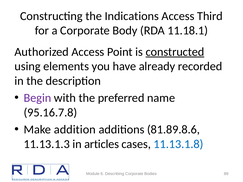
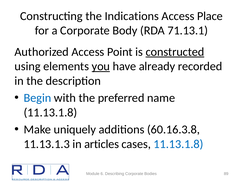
Third: Third -> Place
11.18.1: 11.18.1 -> 71.13.1
you underline: none -> present
Begin colour: purple -> blue
95.16.7.8 at (50, 113): 95.16.7.8 -> 11.13.1.8
addition: addition -> uniquely
81.89.8.6: 81.89.8.6 -> 60.16.3.8
